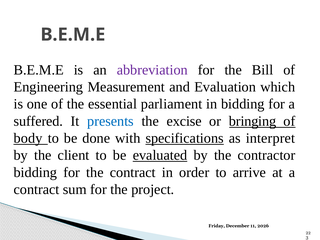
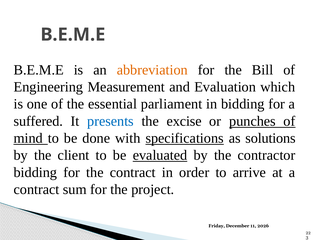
abbreviation colour: purple -> orange
bringing: bringing -> punches
body: body -> mind
interpret: interpret -> solutions
